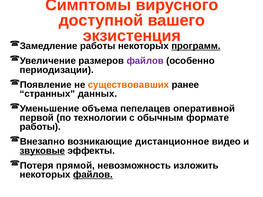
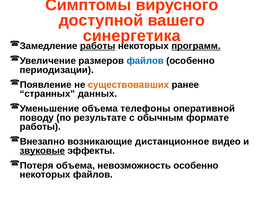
экзистенция: экзистенция -> синергетика
работы at (98, 46) underline: none -> present
файлов at (145, 61) colour: purple -> blue
пепелацев: пепелацев -> телефоны
первой: первой -> поводу
технологии: технологии -> результате
прямой at (75, 166): прямой -> объема
невозможность изложить: изложить -> особенно
файлов at (93, 175) underline: present -> none
